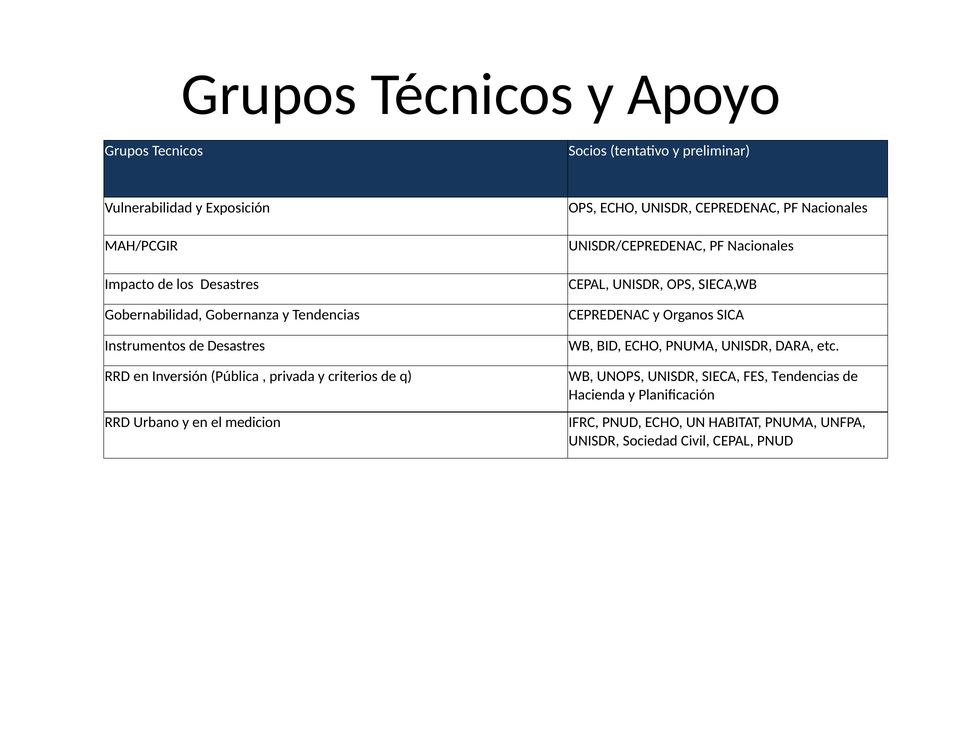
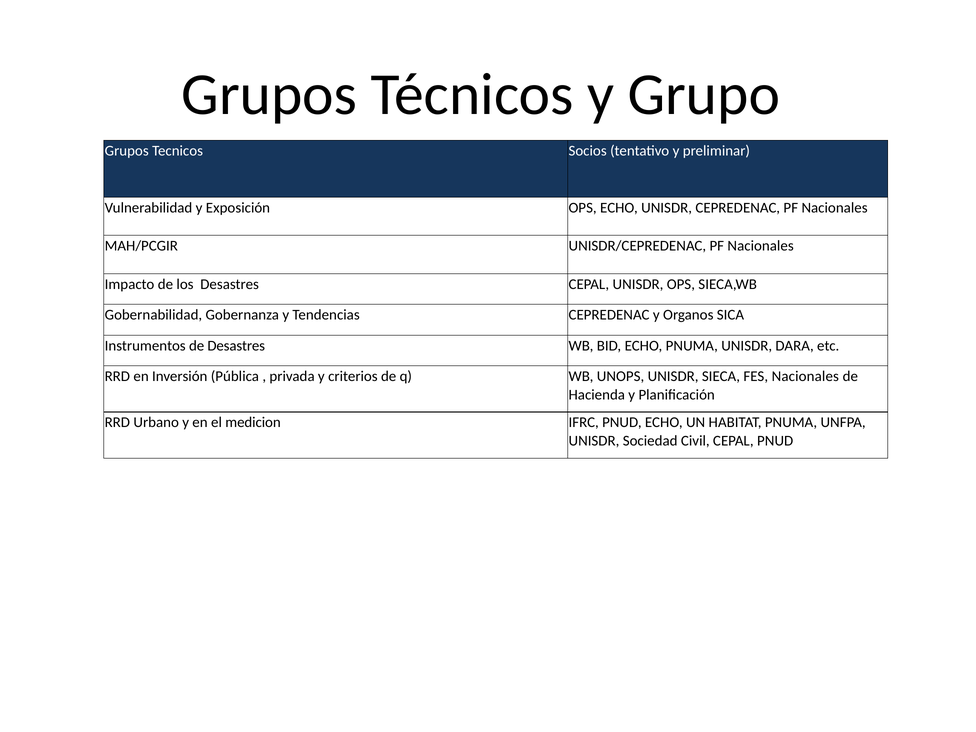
Apoyo: Apoyo -> Grupo
FES Tendencias: Tendencias -> Nacionales
